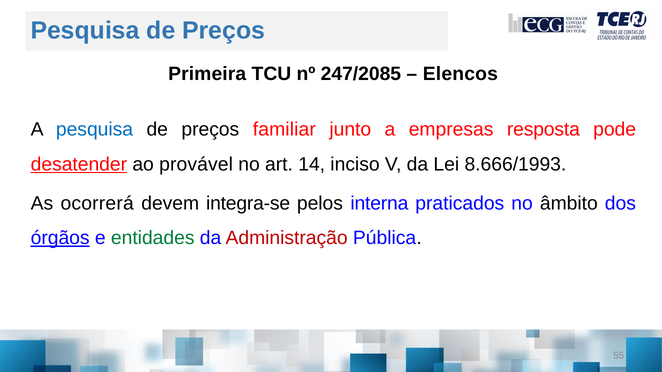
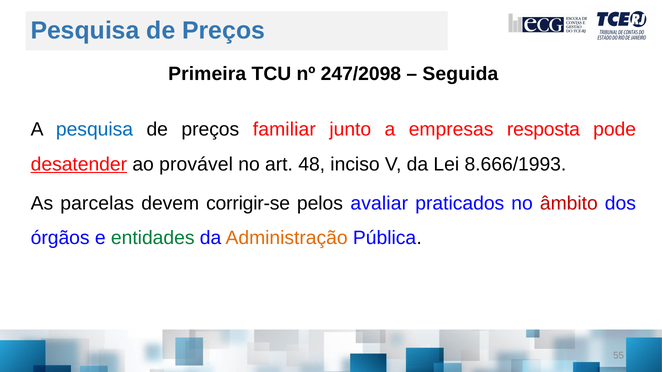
247/2085: 247/2085 -> 247/2098
Elencos: Elencos -> Seguida
14: 14 -> 48
ocorrerá: ocorrerá -> parcelas
integra-se: integra-se -> corrigir-se
interna: interna -> avaliar
âmbito colour: black -> red
órgãos underline: present -> none
Administração colour: red -> orange
